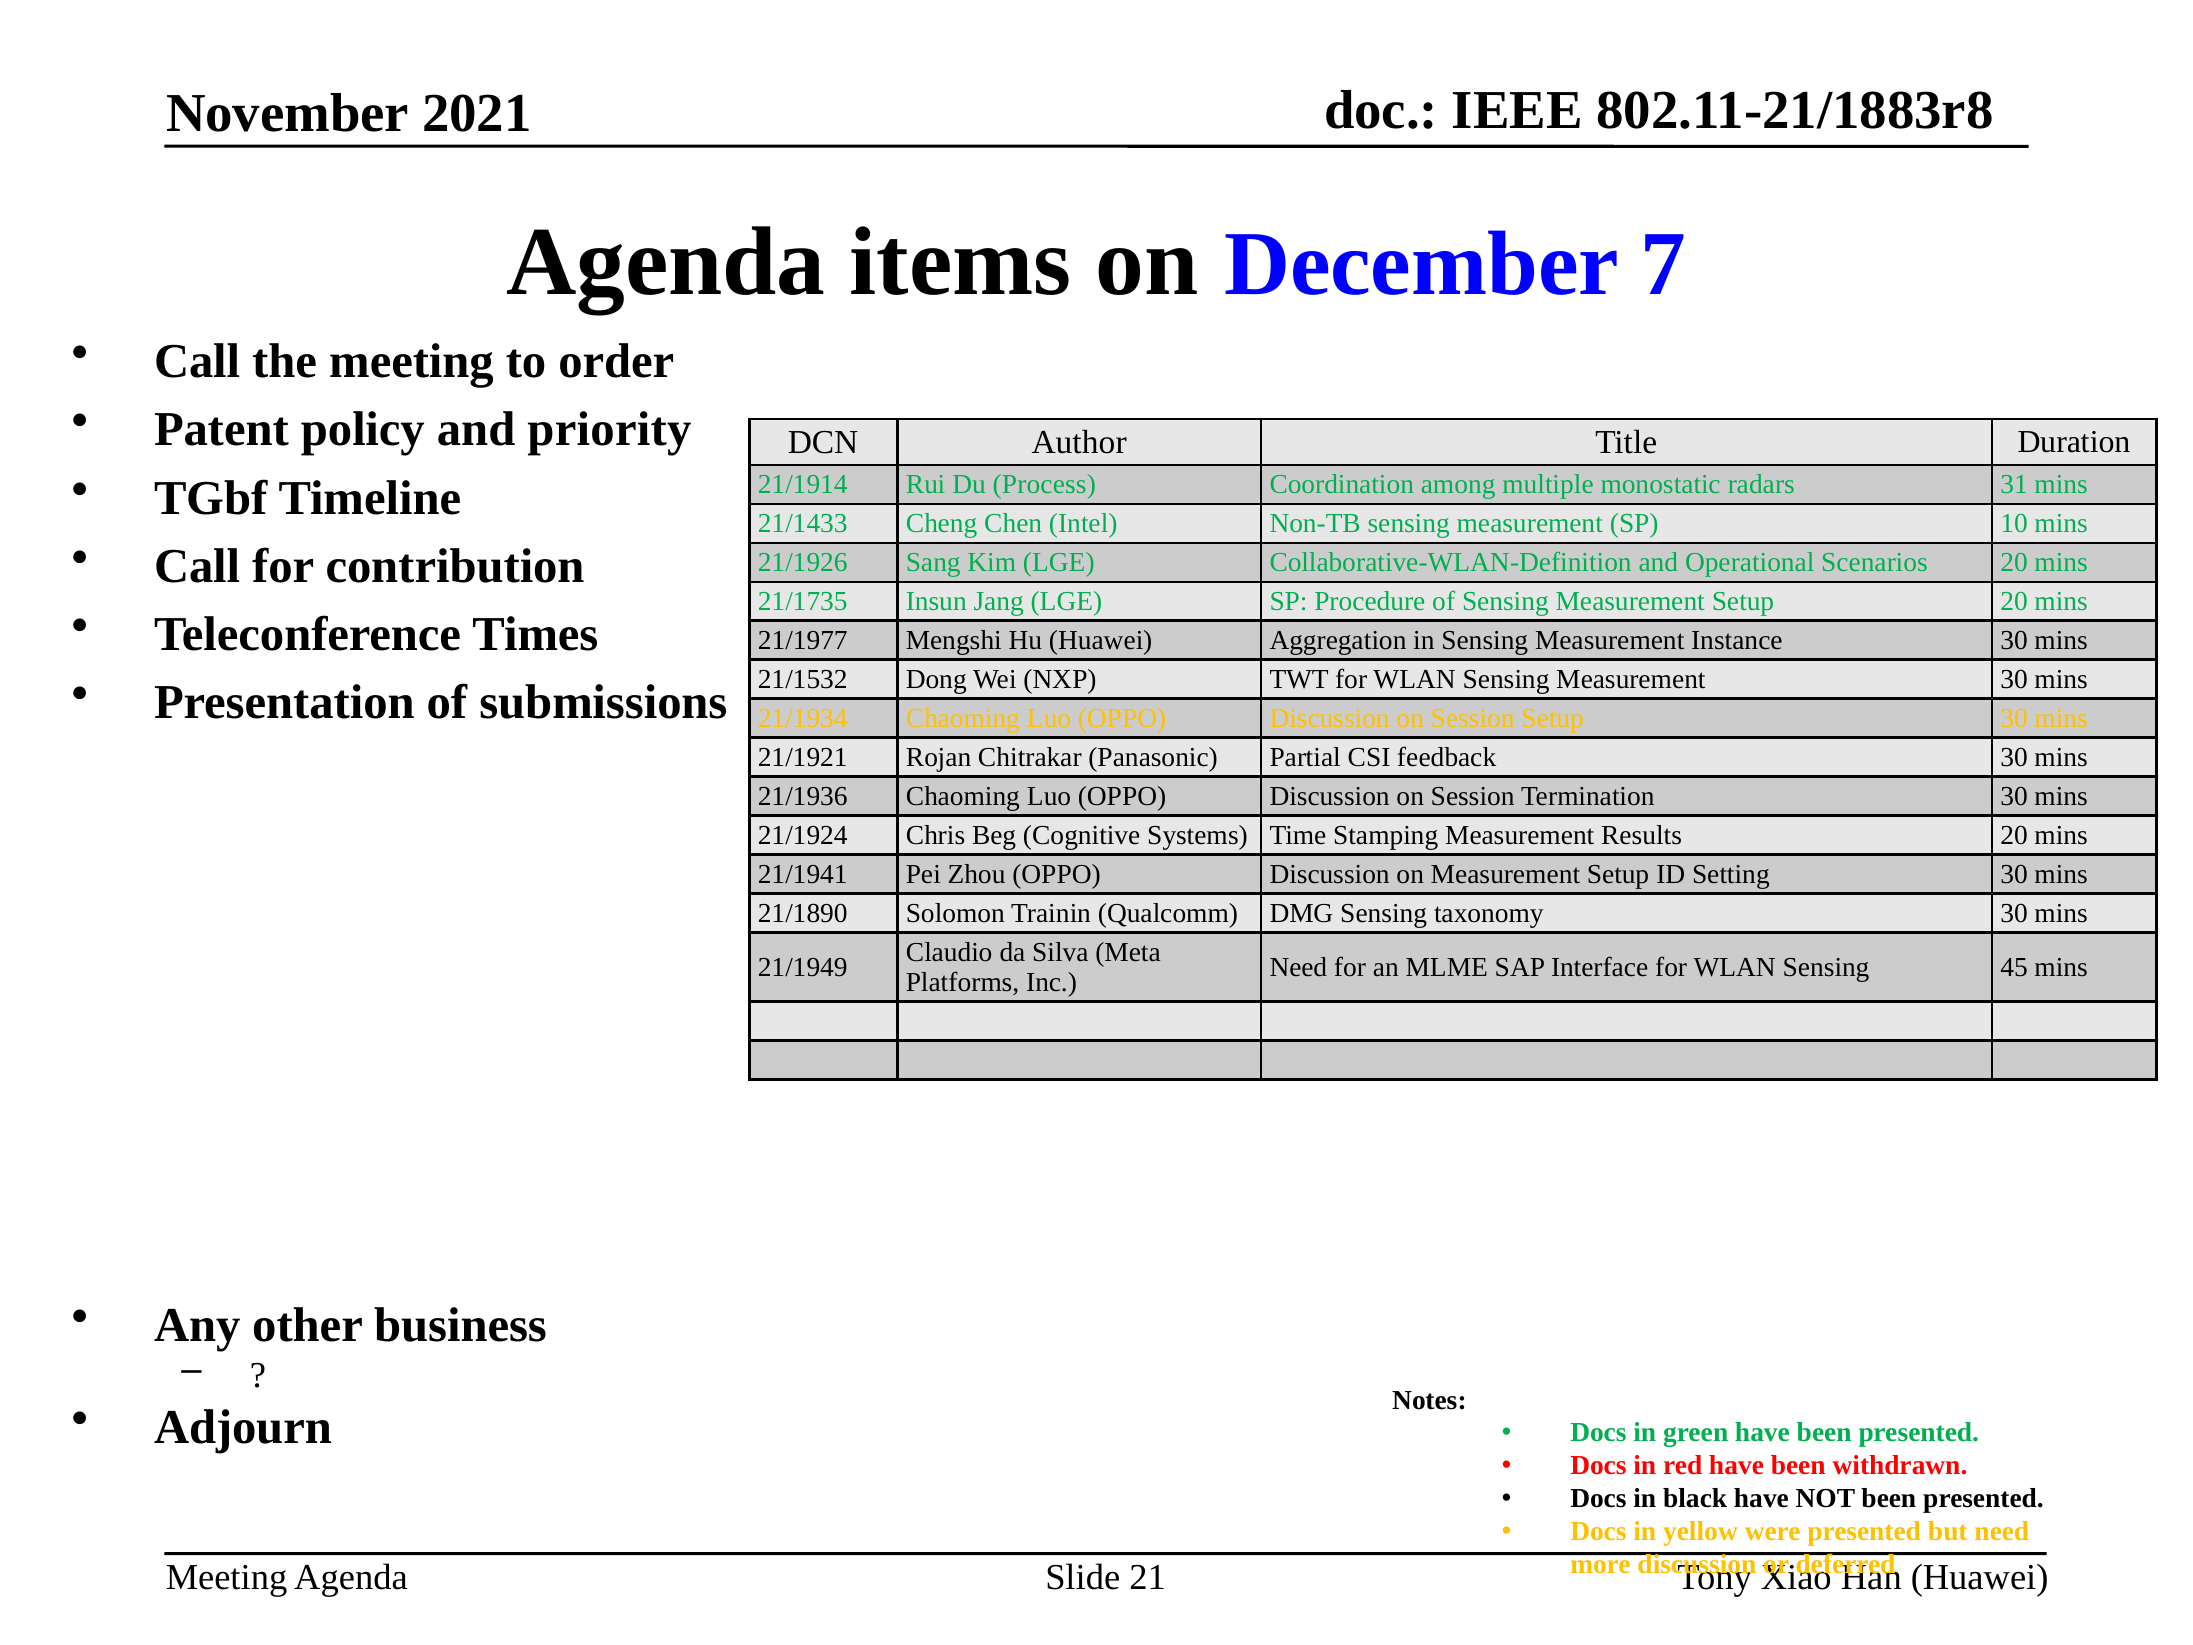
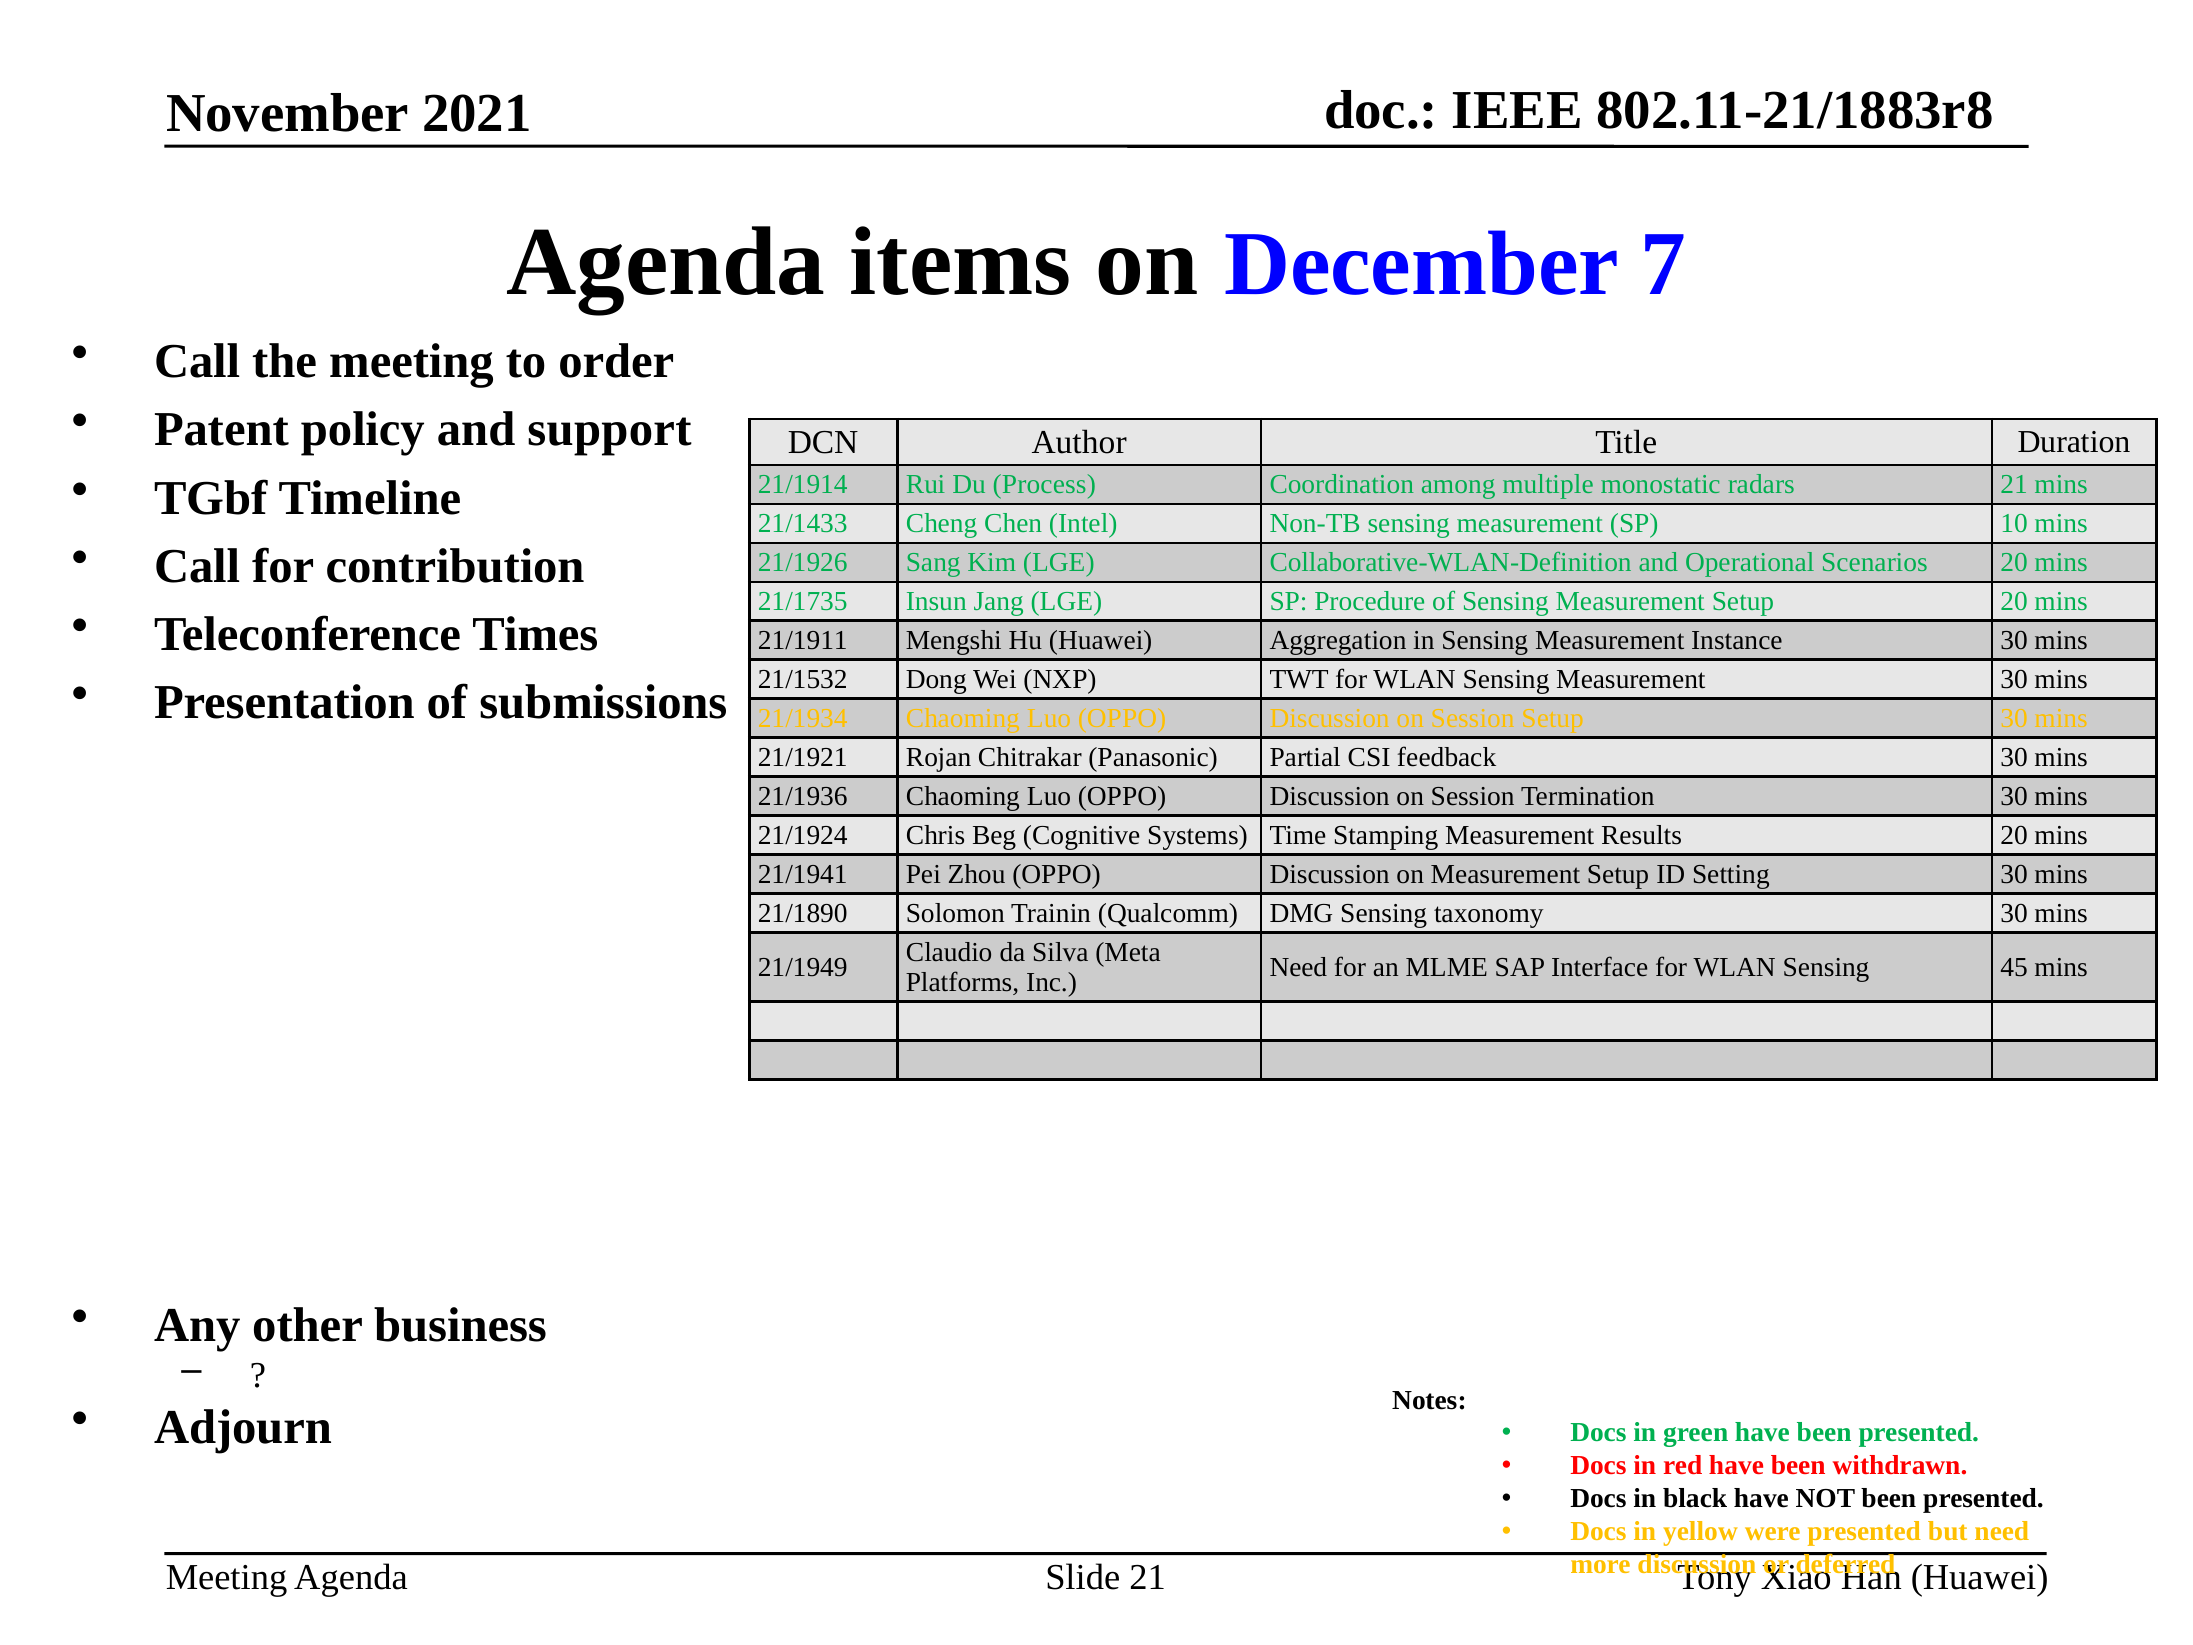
priority: priority -> support
radars 31: 31 -> 21
21/1977: 21/1977 -> 21/1911
